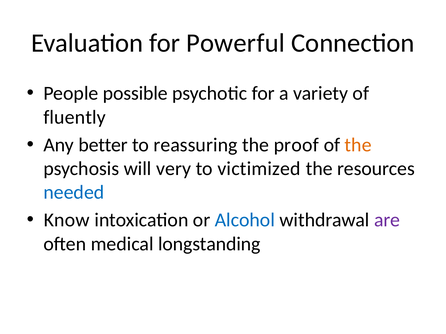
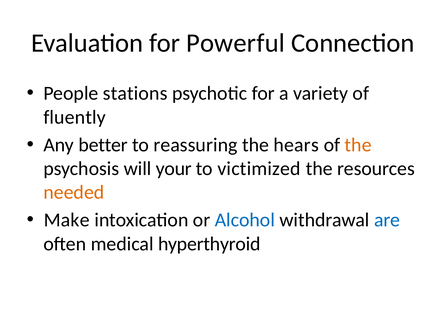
possible: possible -> stations
proof: proof -> hears
very: very -> your
needed colour: blue -> orange
Know: Know -> Make
are colour: purple -> blue
longstanding: longstanding -> hyperthyroid
